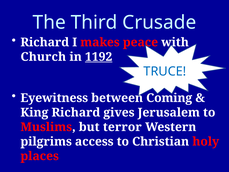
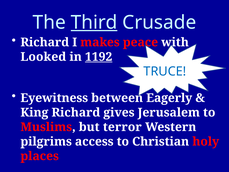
Third underline: none -> present
Church: Church -> Looked
Coming: Coming -> Eagerly
